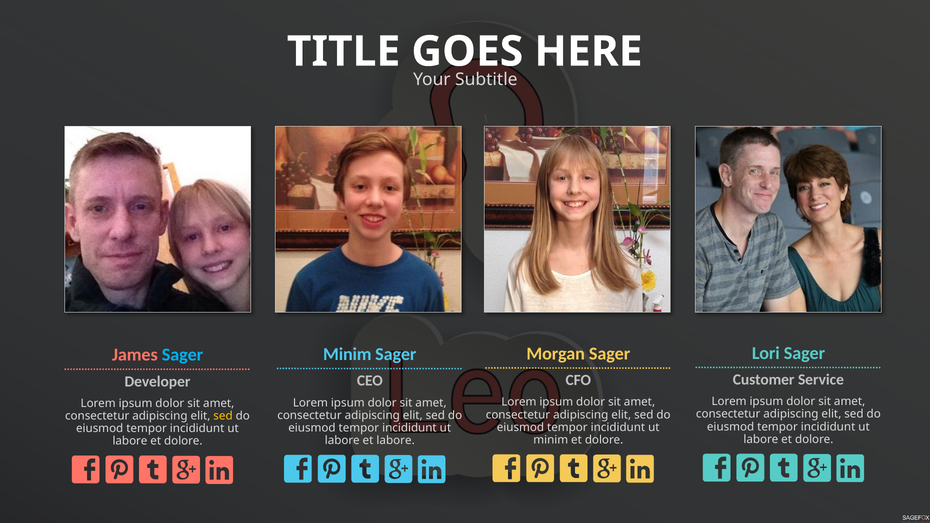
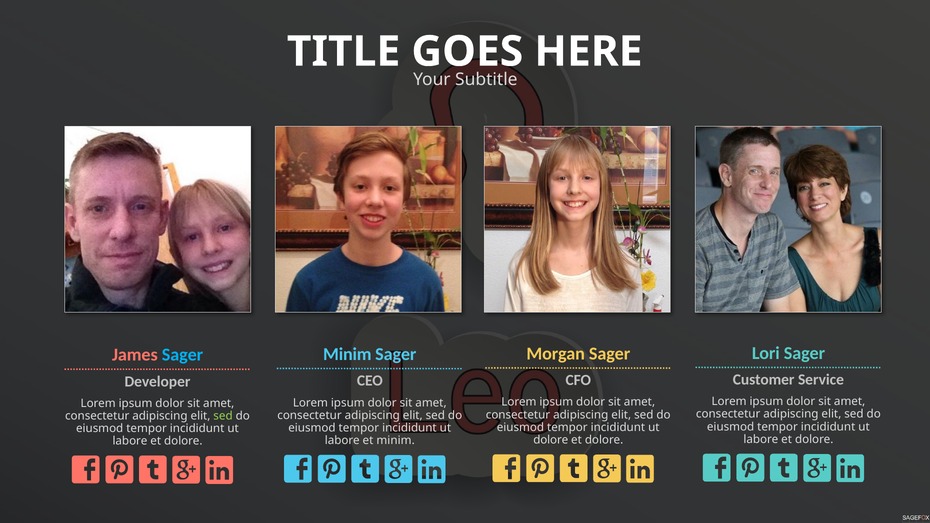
sed at (223, 416) colour: yellow -> light green
minim at (551, 440): minim -> dolore
et labore: labore -> minim
